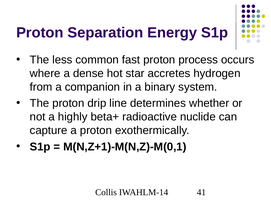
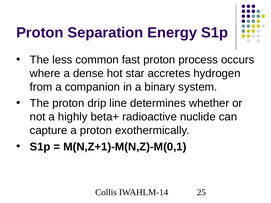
41: 41 -> 25
